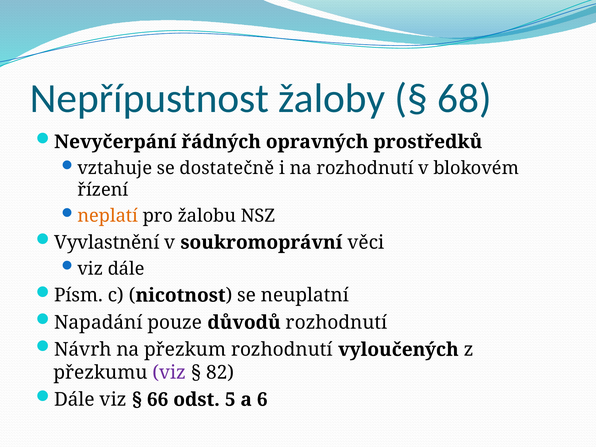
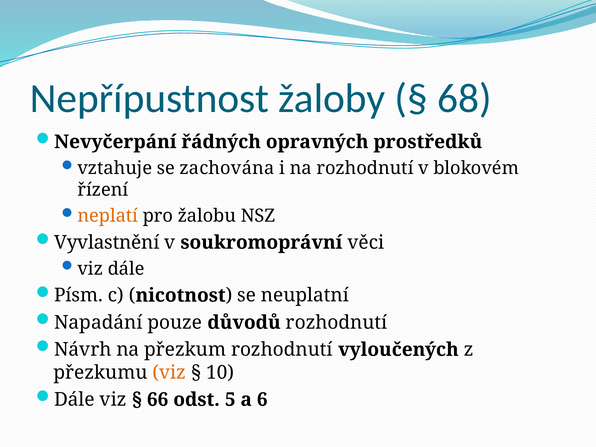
dostatečně: dostatečně -> zachována
viz at (169, 372) colour: purple -> orange
82: 82 -> 10
